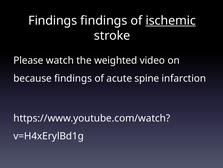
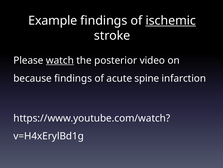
Findings at (53, 21): Findings -> Example
watch underline: none -> present
weighted: weighted -> posterior
